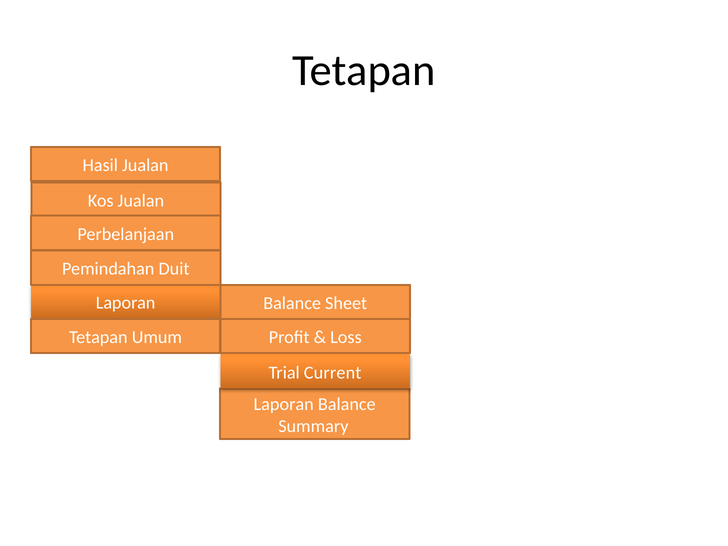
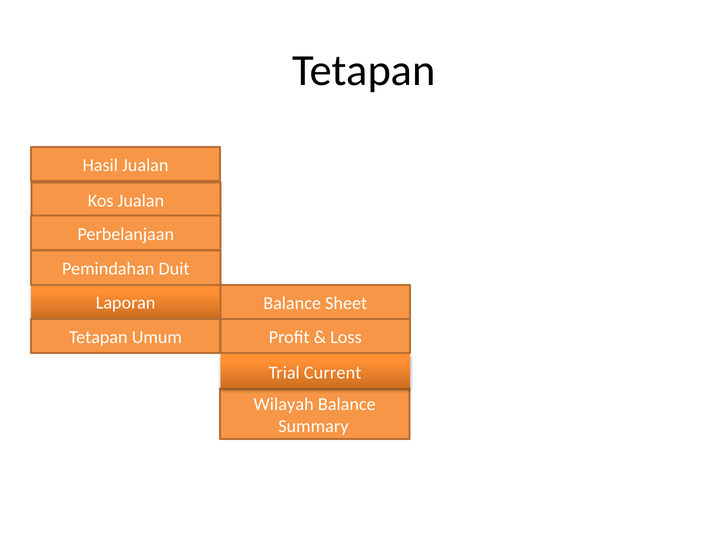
Laporan at (284, 404): Laporan -> Wilayah
